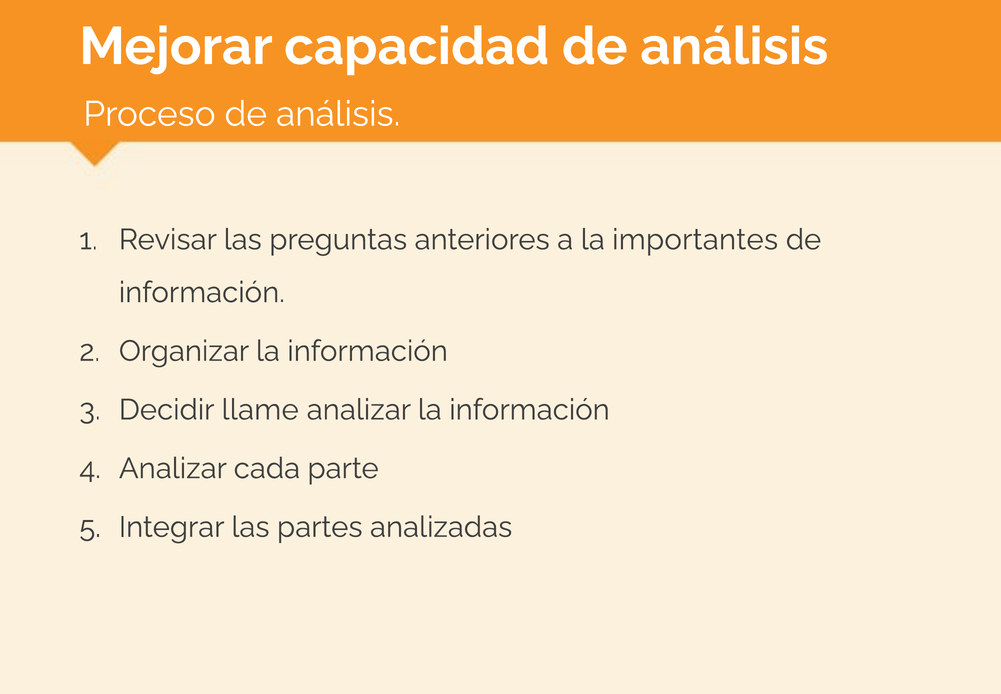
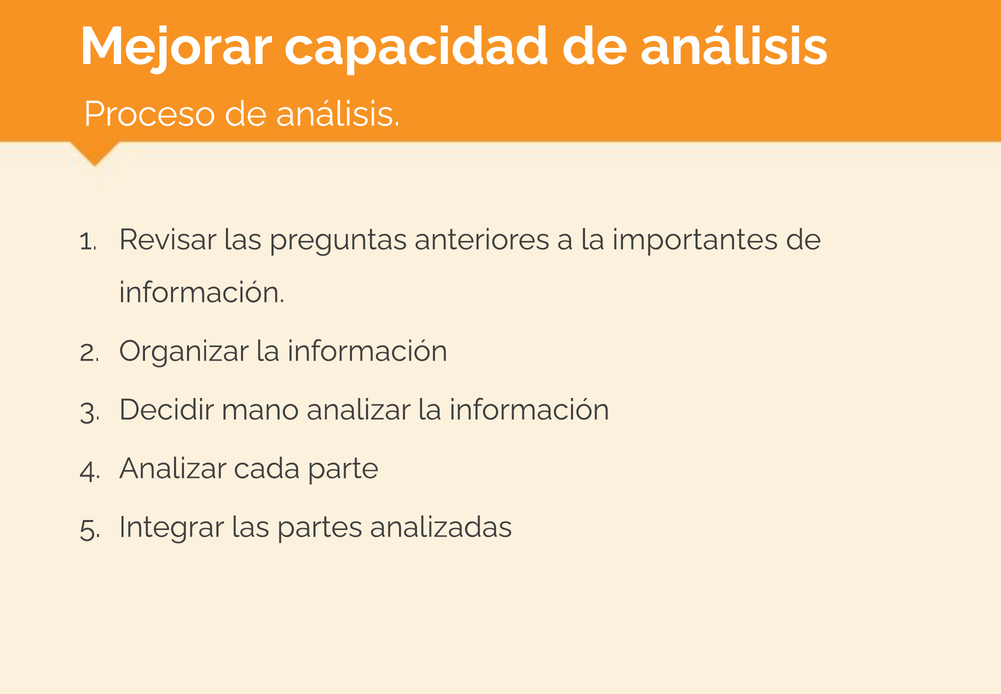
llame: llame -> mano
